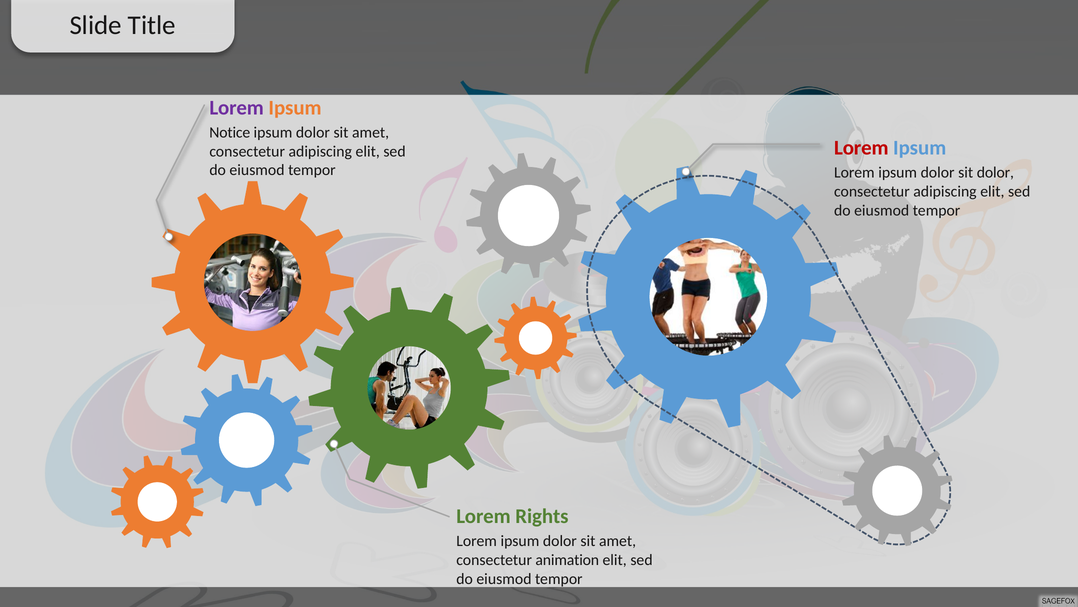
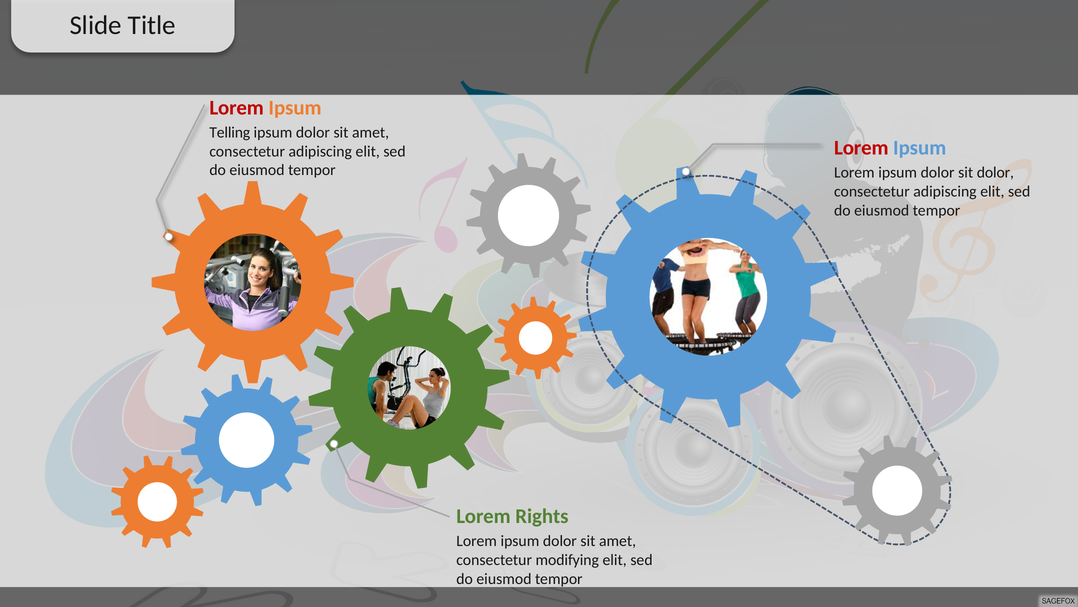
Lorem at (237, 108) colour: purple -> red
Notice: Notice -> Telling
animation: animation -> modifying
